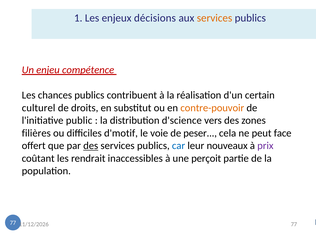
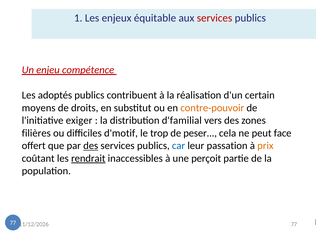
décisions: décisions -> équitable
services at (215, 18) colour: orange -> red
chances: chances -> adoptés
culturel: culturel -> moyens
public: public -> exiger
d'science: d'science -> d'familial
voie: voie -> trop
nouveaux: nouveaux -> passation
prix colour: purple -> orange
rendrait underline: none -> present
